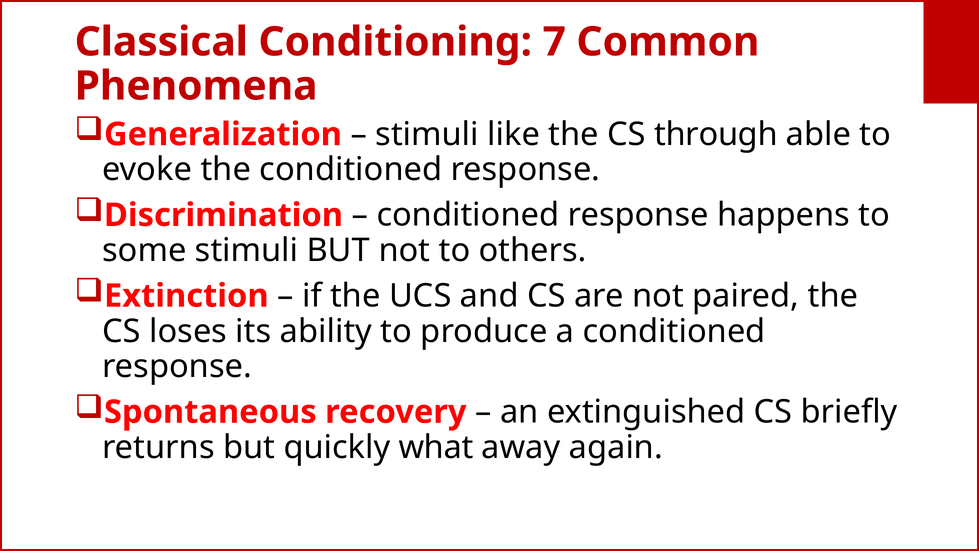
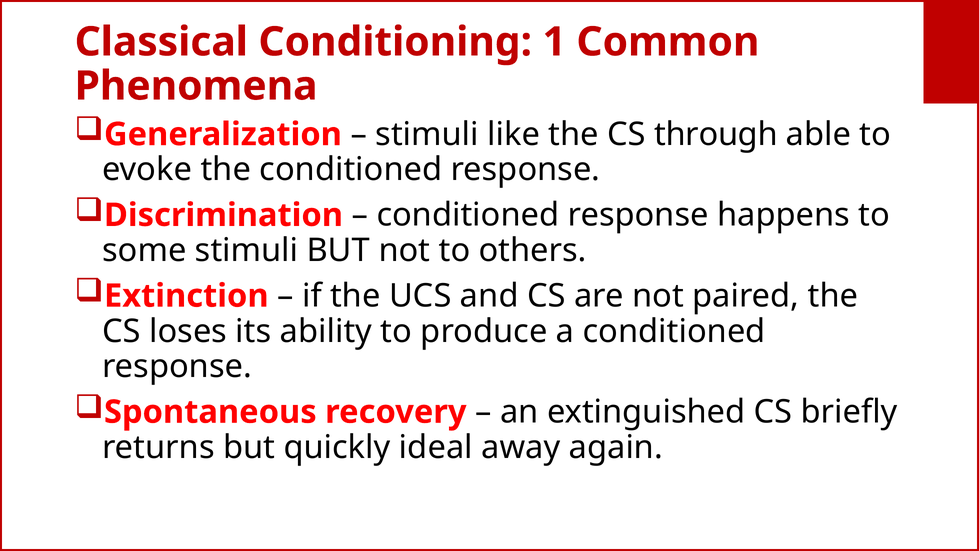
7: 7 -> 1
what: what -> ideal
